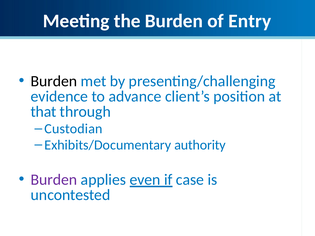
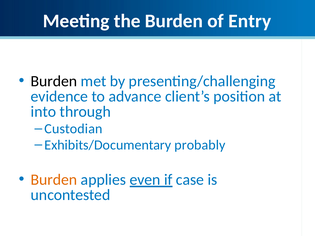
that: that -> into
authority: authority -> probably
Burden at (54, 180) colour: purple -> orange
